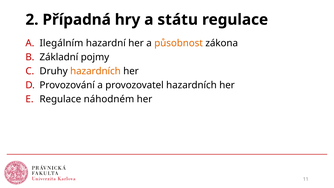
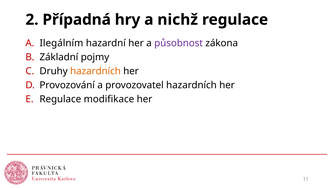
státu: státu -> nichž
působnost colour: orange -> purple
náhodném: náhodném -> modifikace
